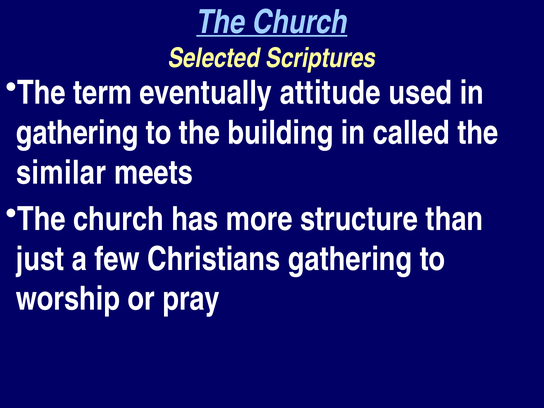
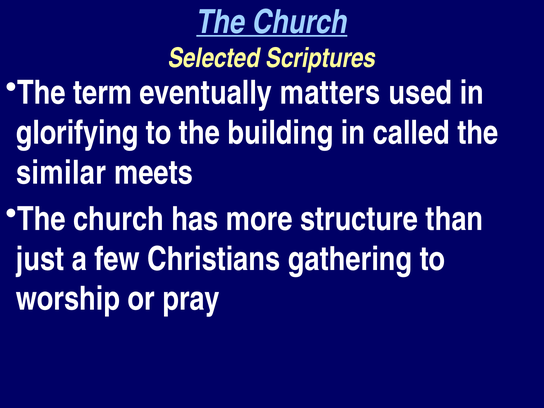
attitude: attitude -> matters
gathering at (77, 133): gathering -> glorifying
